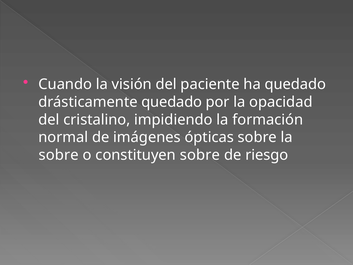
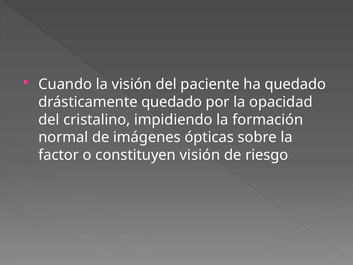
sobre at (59, 155): sobre -> factor
constituyen sobre: sobre -> visión
